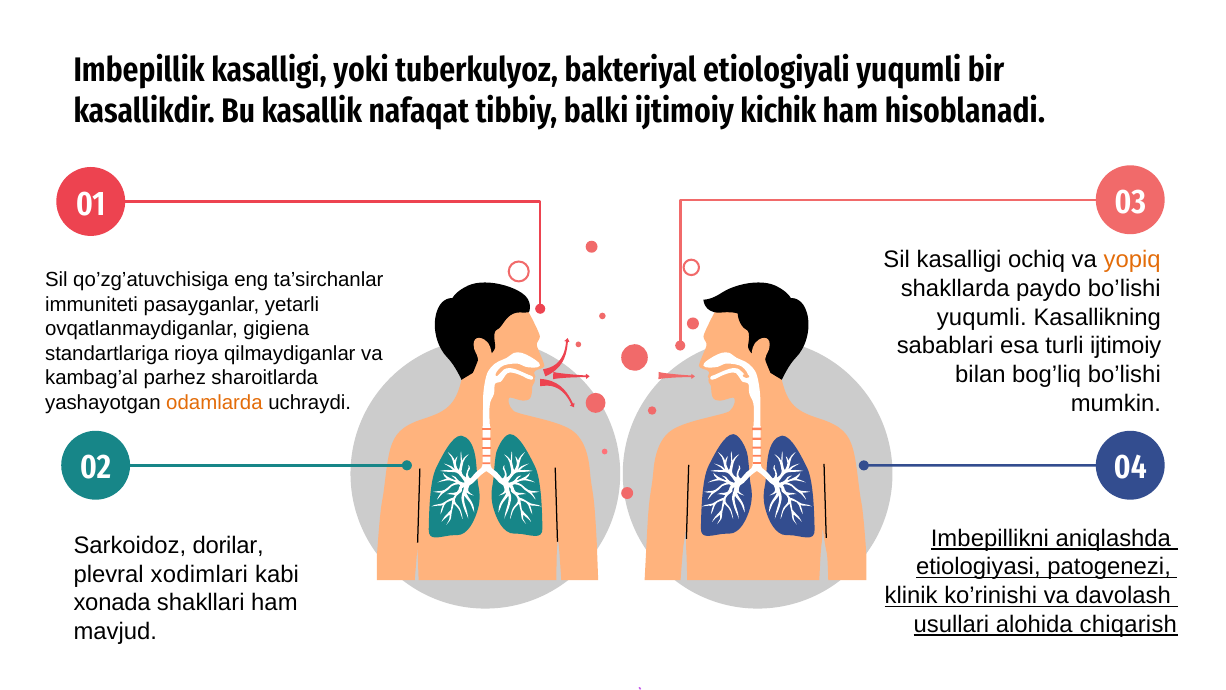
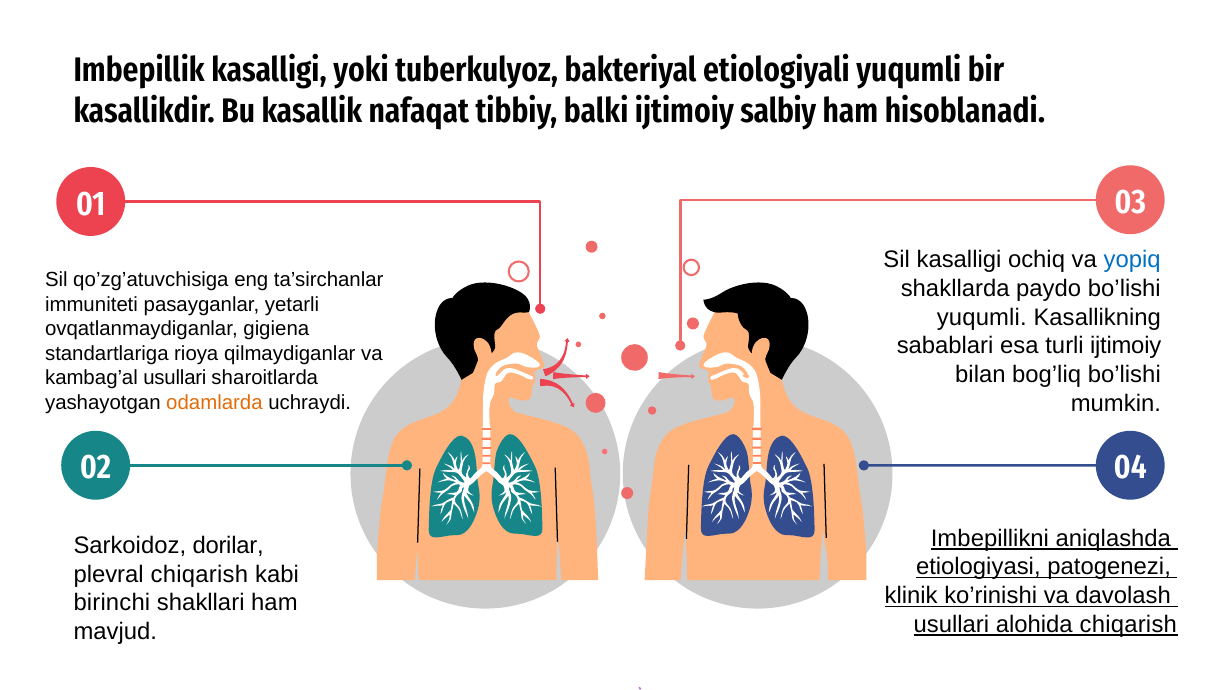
kichik: kichik -> salbiy
yopiq colour: orange -> blue
kambag’al parhez: parhez -> usullari
plevral xodimlari: xodimlari -> chiqarish
xonada: xonada -> birinchi
